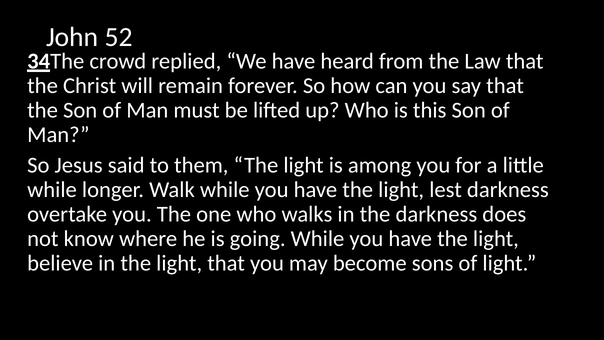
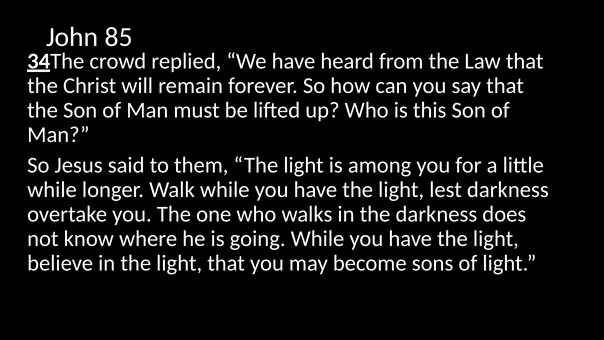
52: 52 -> 85
